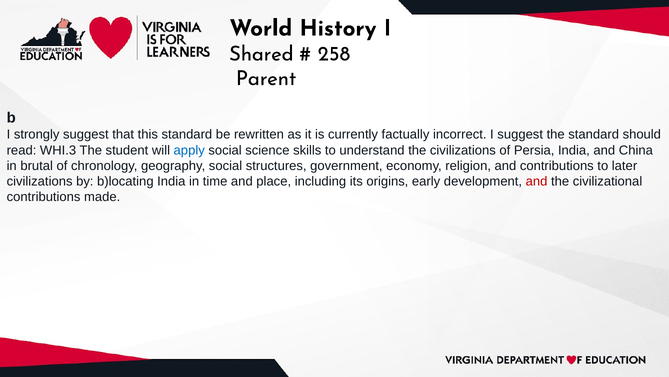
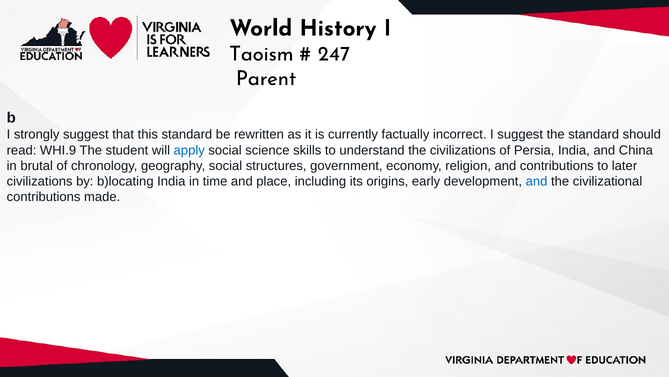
Shared: Shared -> Taoism
258: 258 -> 247
WHI.3: WHI.3 -> WHI.9
and at (537, 181) colour: red -> blue
